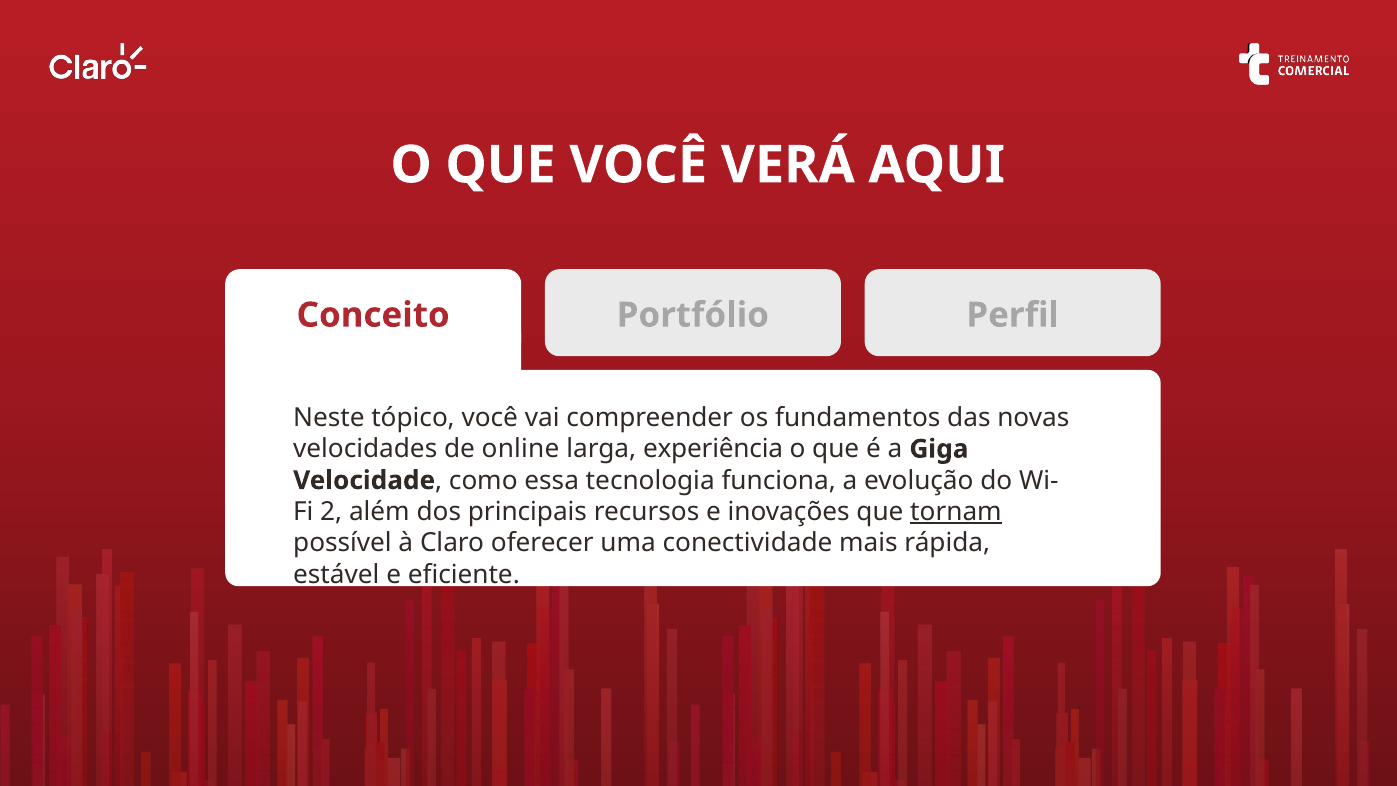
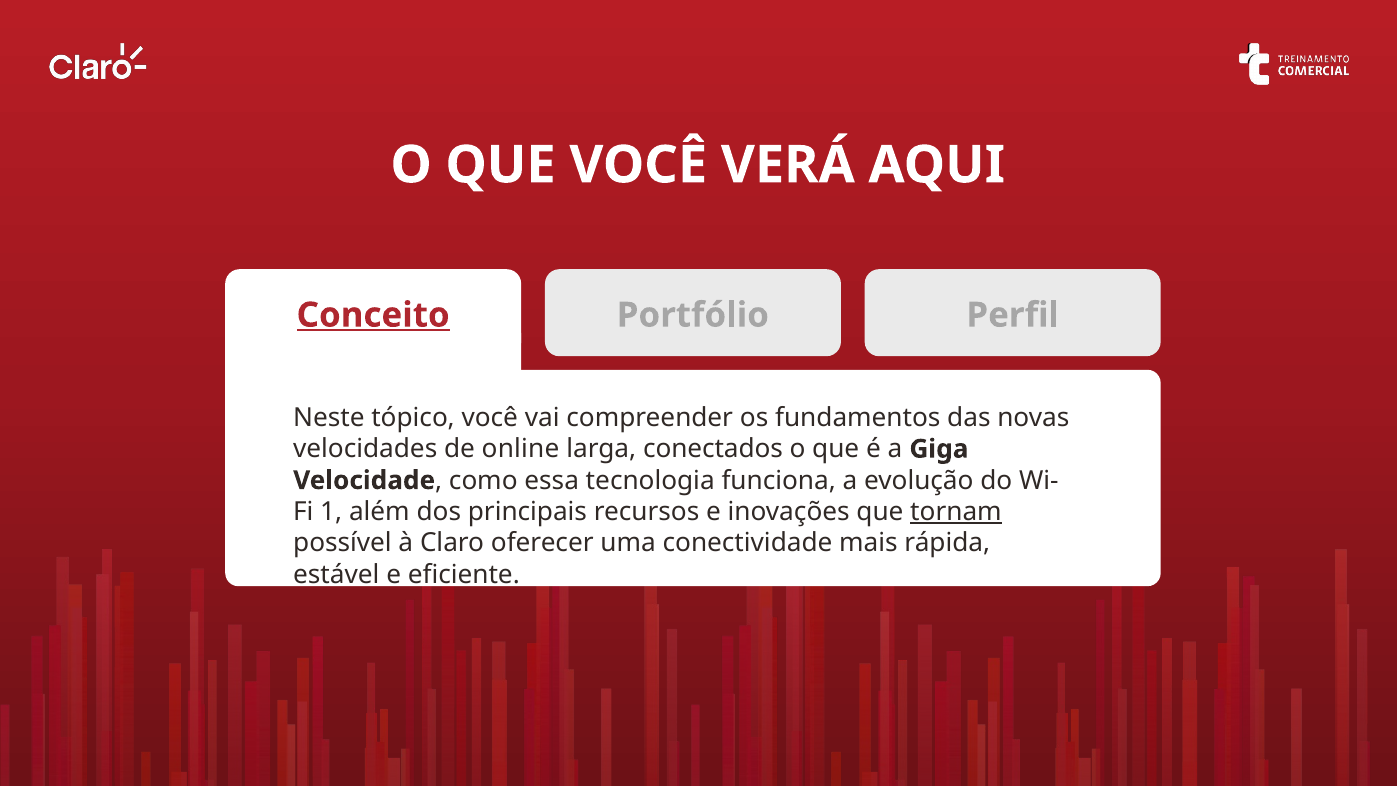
Conceito underline: none -> present
experiência: experiência -> conectados
2: 2 -> 1
